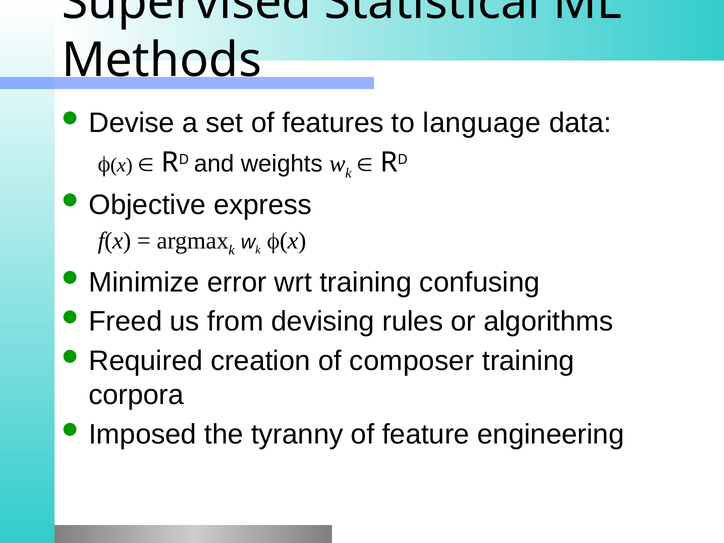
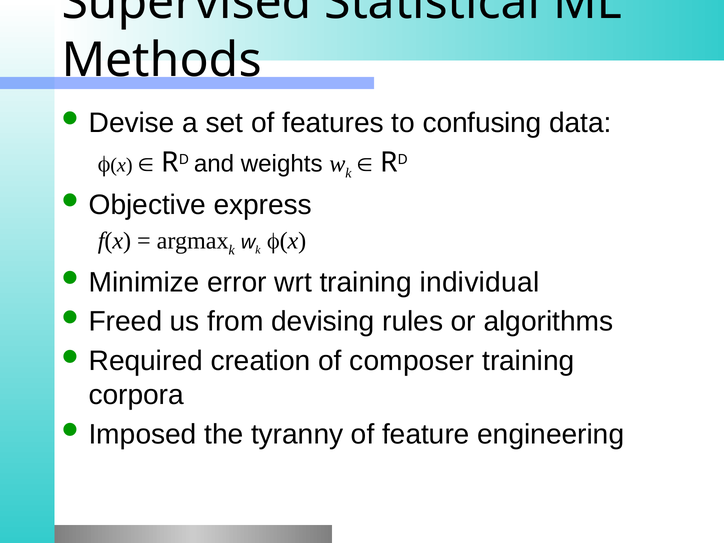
language: language -> confusing
confusing: confusing -> individual
